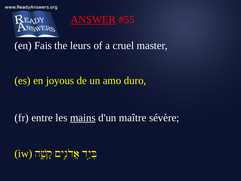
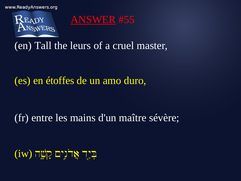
Fais: Fais -> Tall
joyous: joyous -> étoffes
mains underline: present -> none
